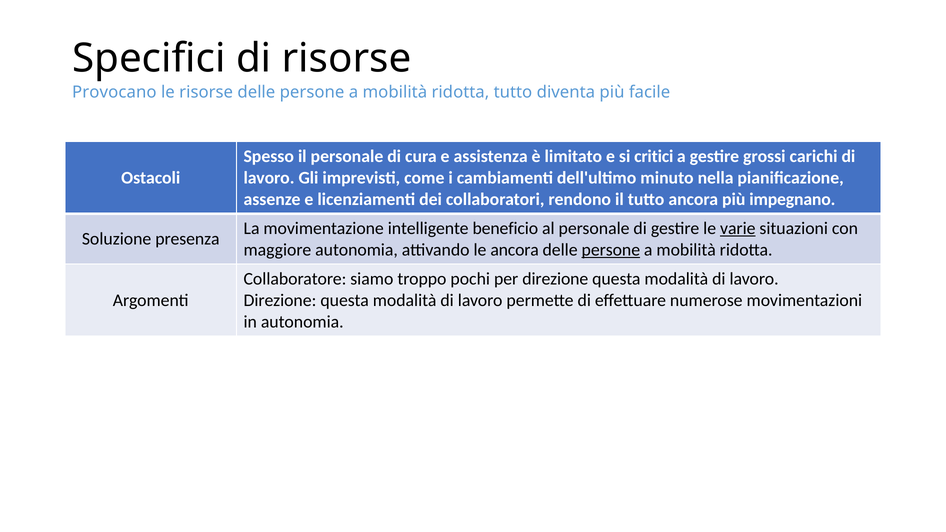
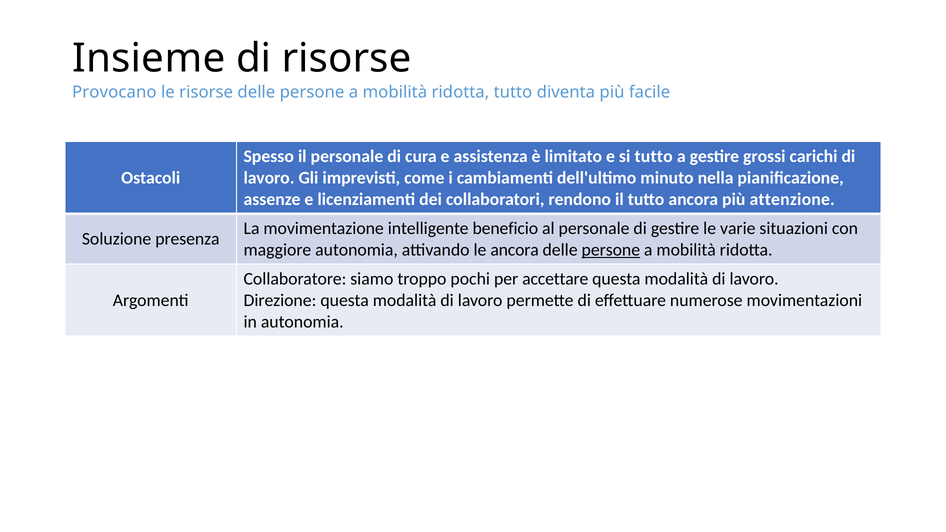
Specifici: Specifici -> Insieme
si critici: critici -> tutto
impegnano: impegnano -> attenzione
varie underline: present -> none
per direzione: direzione -> accettare
